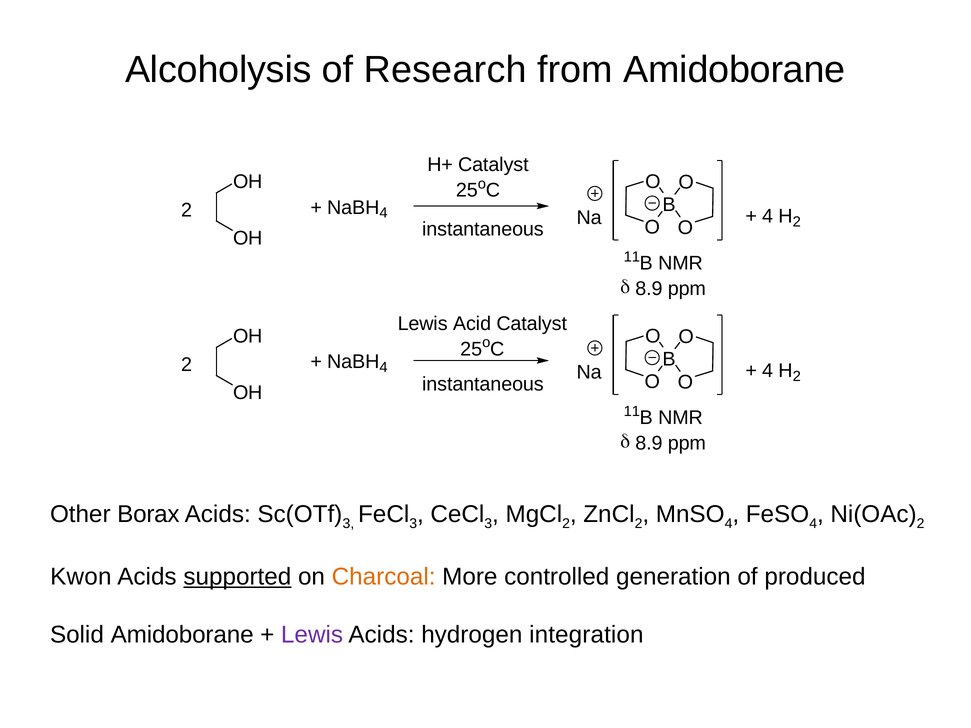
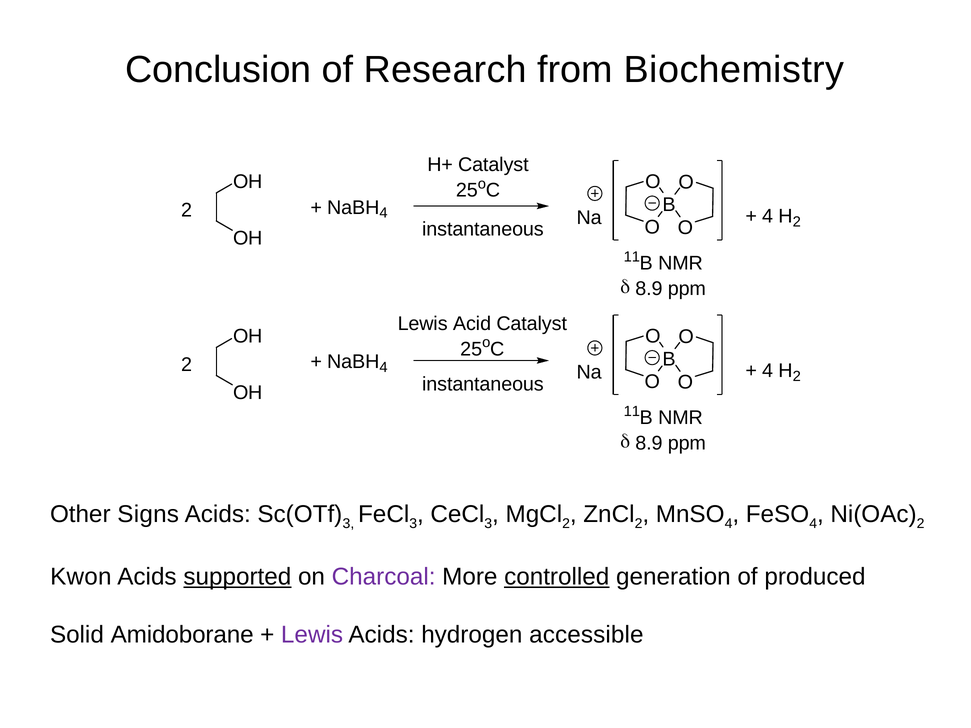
Alcoholysis: Alcoholysis -> Conclusion
from Amidoborane: Amidoborane -> Biochemistry
Borax: Borax -> Signs
Charcoal colour: orange -> purple
controlled underline: none -> present
integration: integration -> accessible
